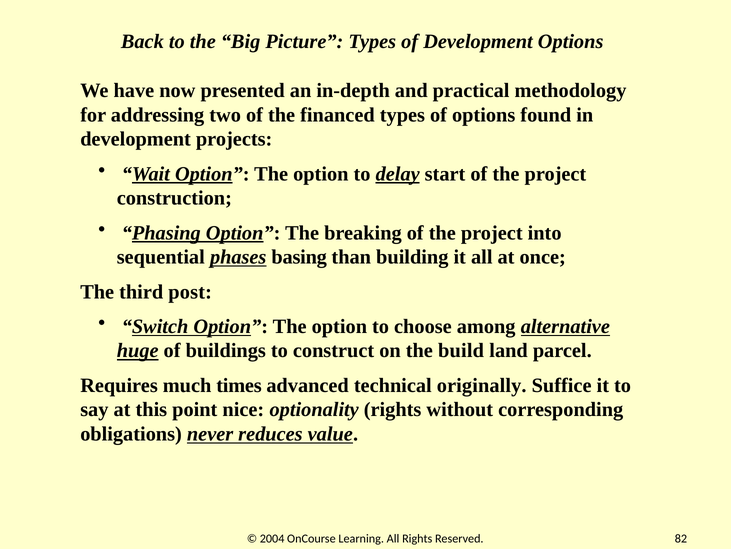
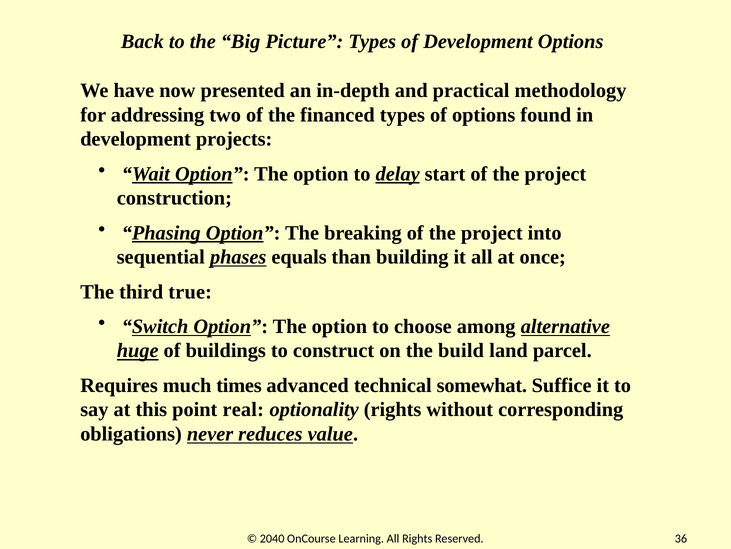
basing: basing -> equals
post: post -> true
originally: originally -> somewhat
nice: nice -> real
2004: 2004 -> 2040
82: 82 -> 36
